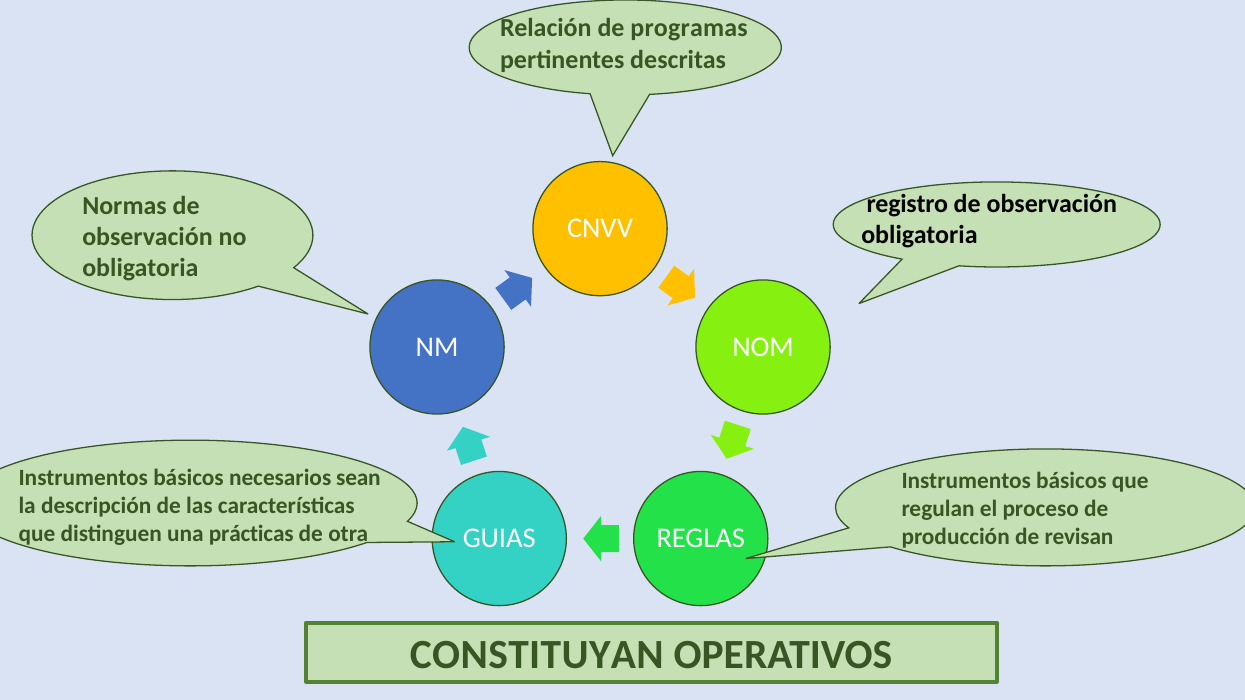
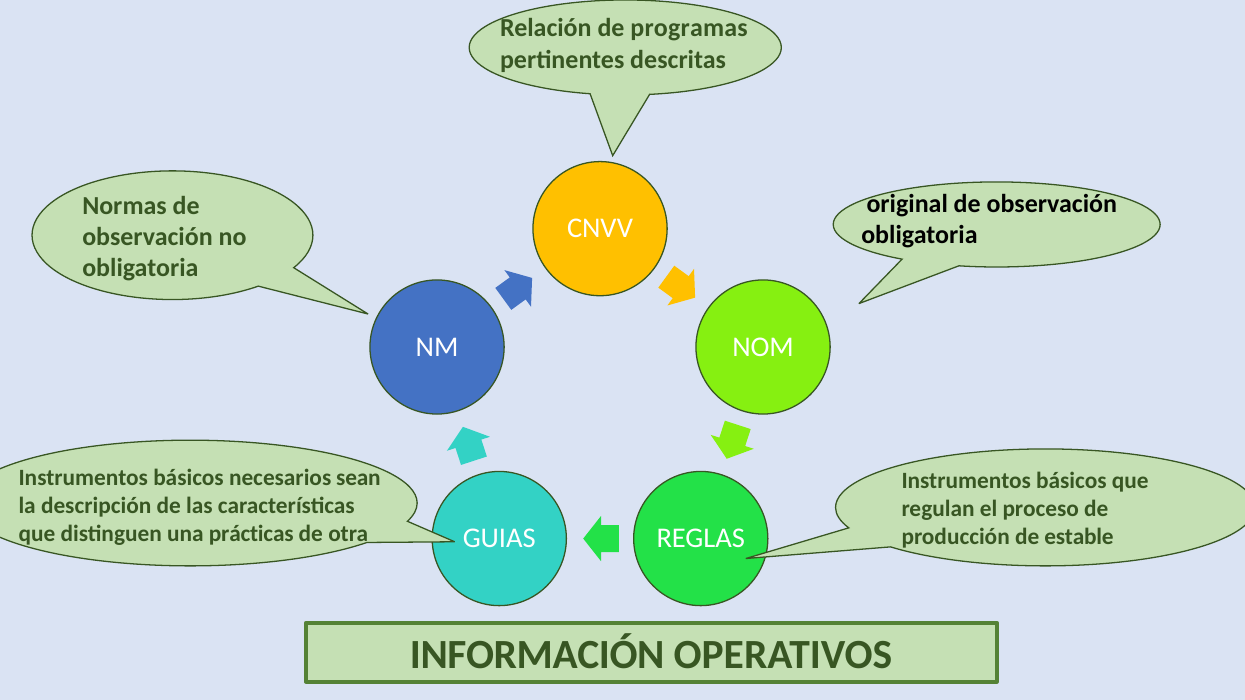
registro: registro -> original
revisan: revisan -> estable
CONSTITUYAN: CONSTITUYAN -> INFORMACIÓN
